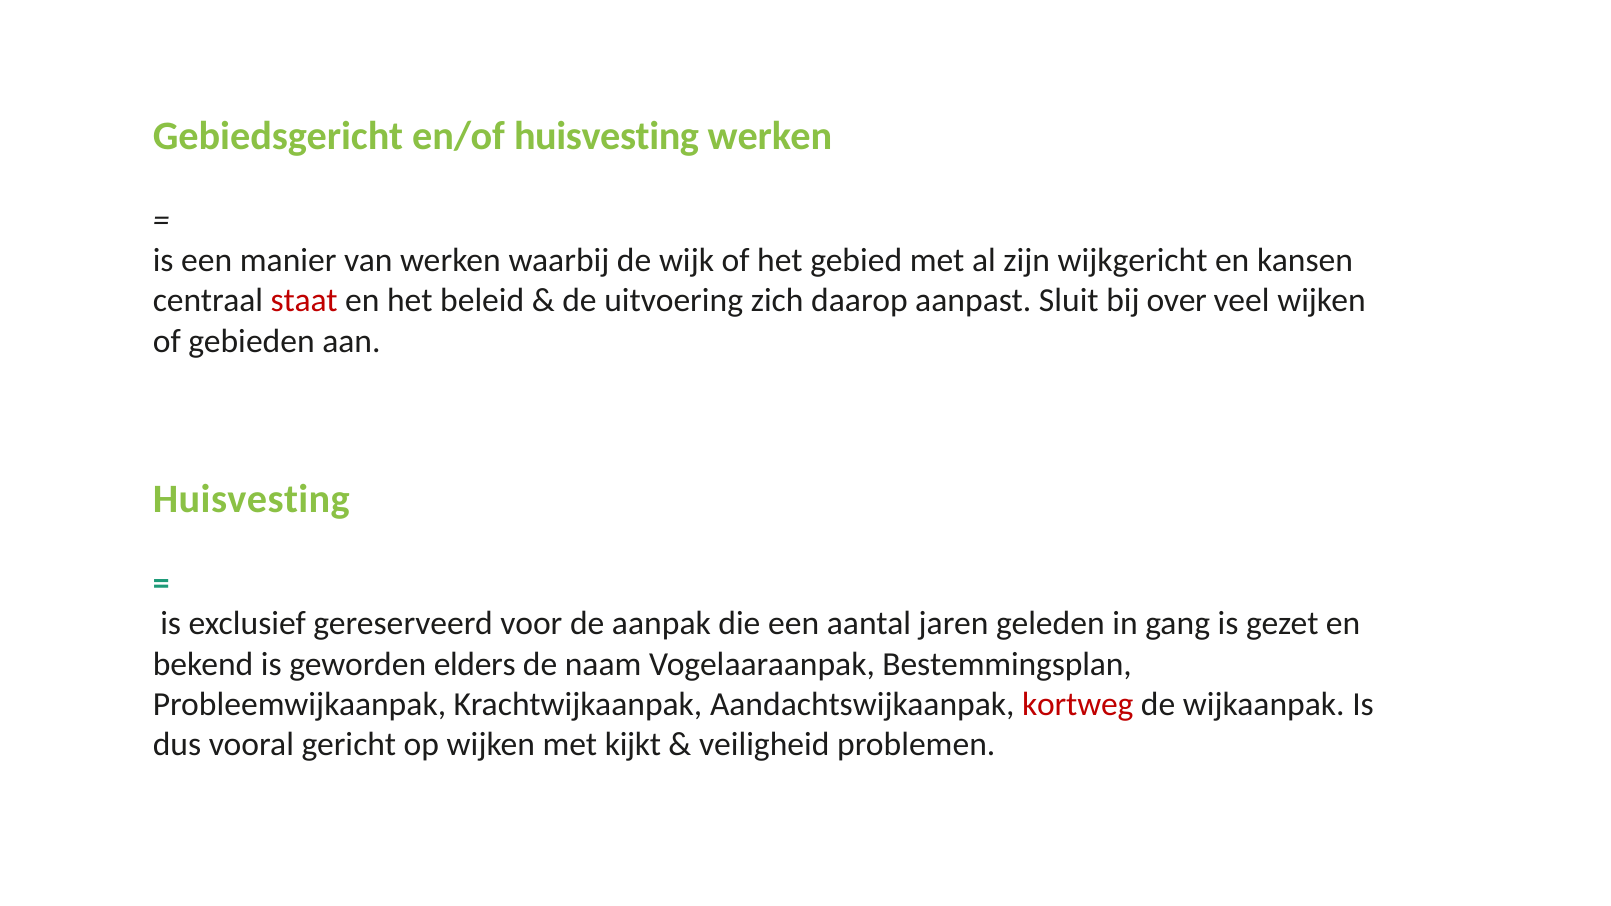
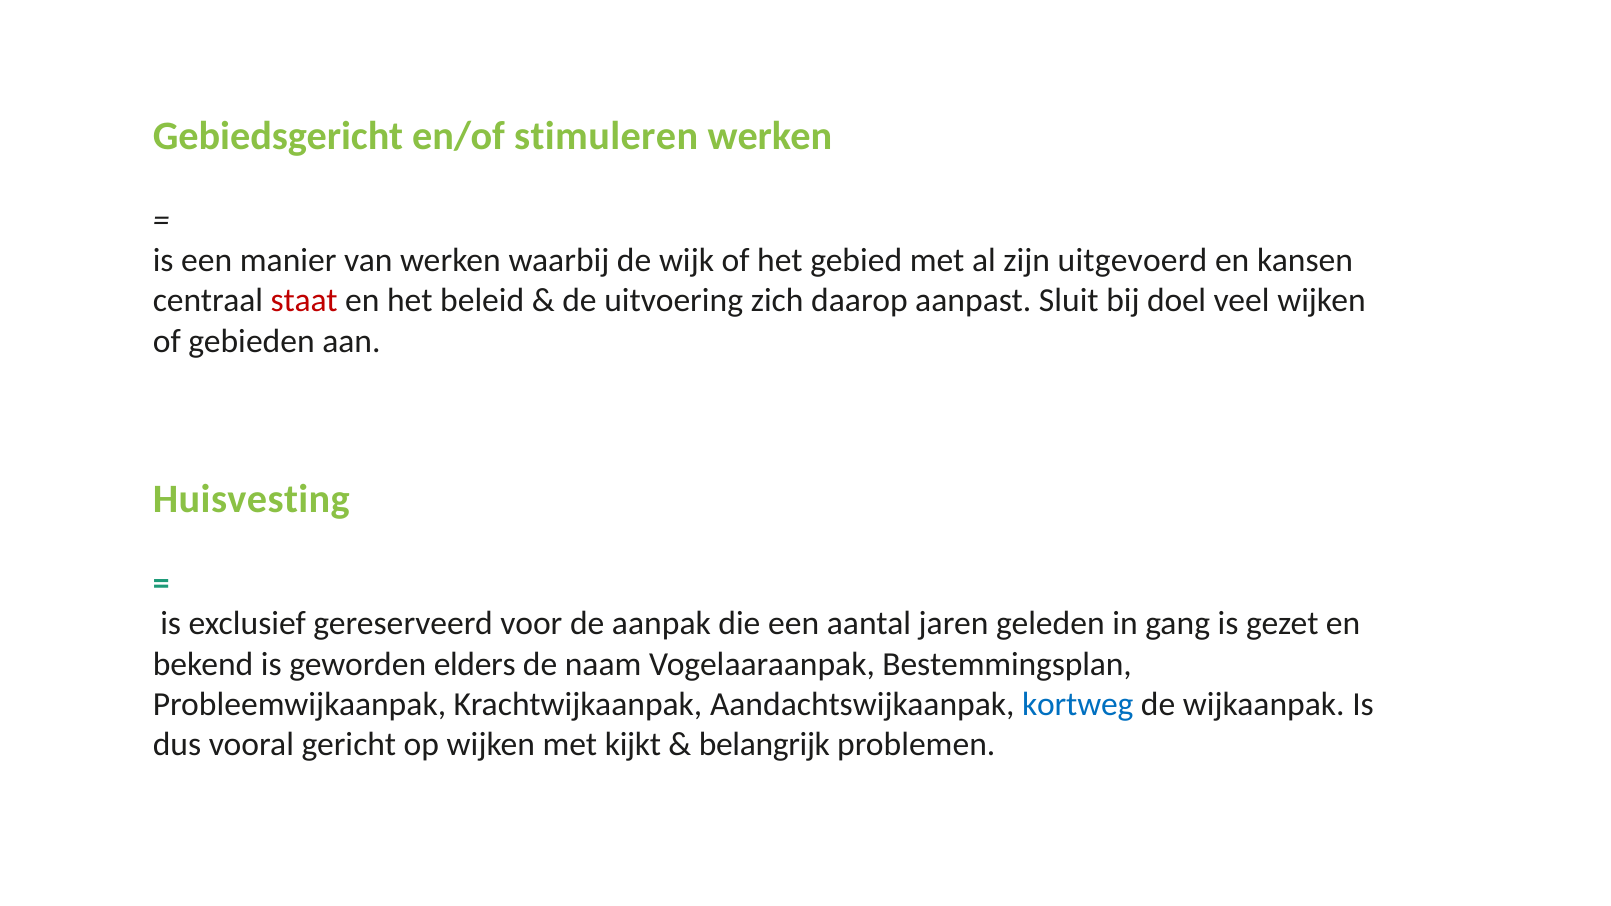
en/of huisvesting: huisvesting -> stimuleren
wijkgericht: wijkgericht -> uitgevoerd
over: over -> doel
kortweg colour: red -> blue
veiligheid: veiligheid -> belangrijk
